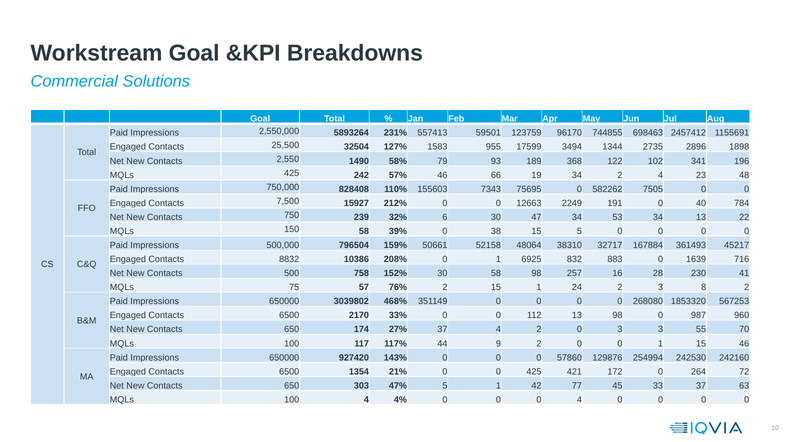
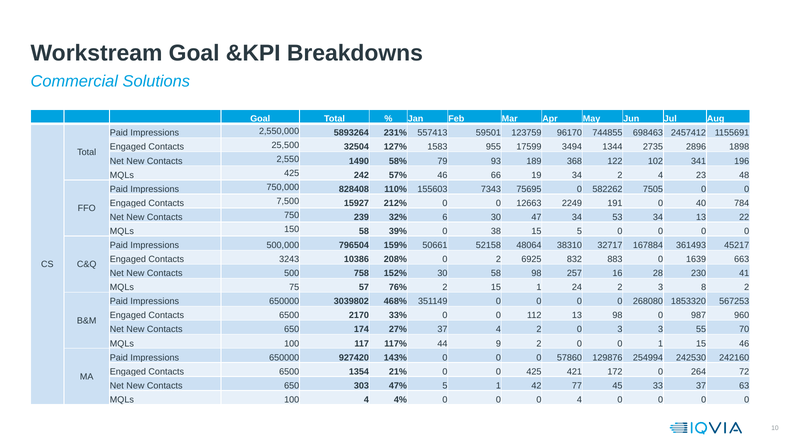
8832: 8832 -> 3243
208% 0 1: 1 -> 2
716: 716 -> 663
